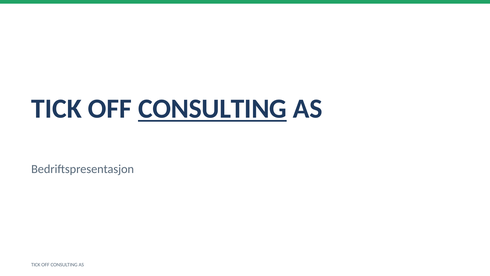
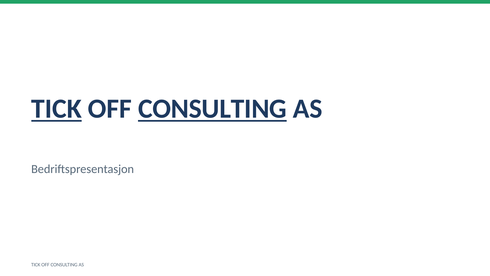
TICK at (56, 109) underline: none -> present
